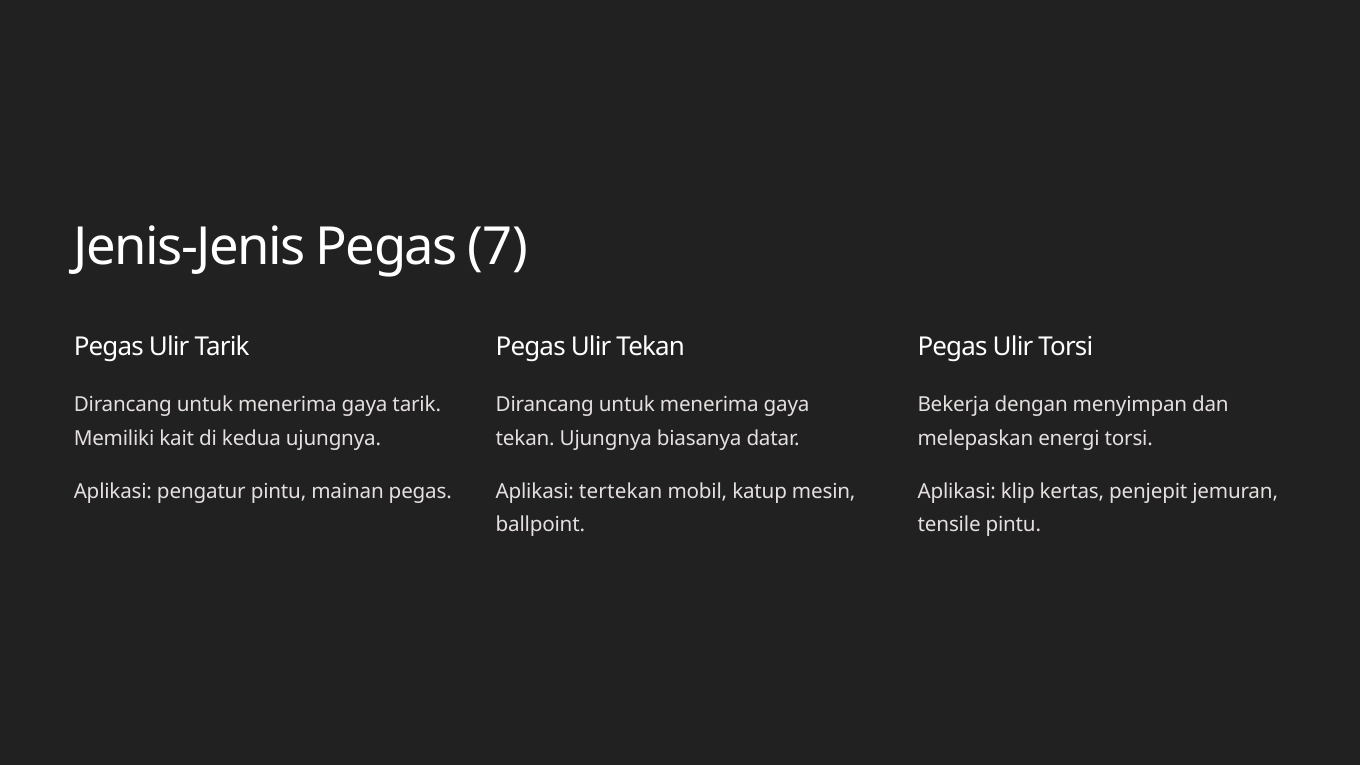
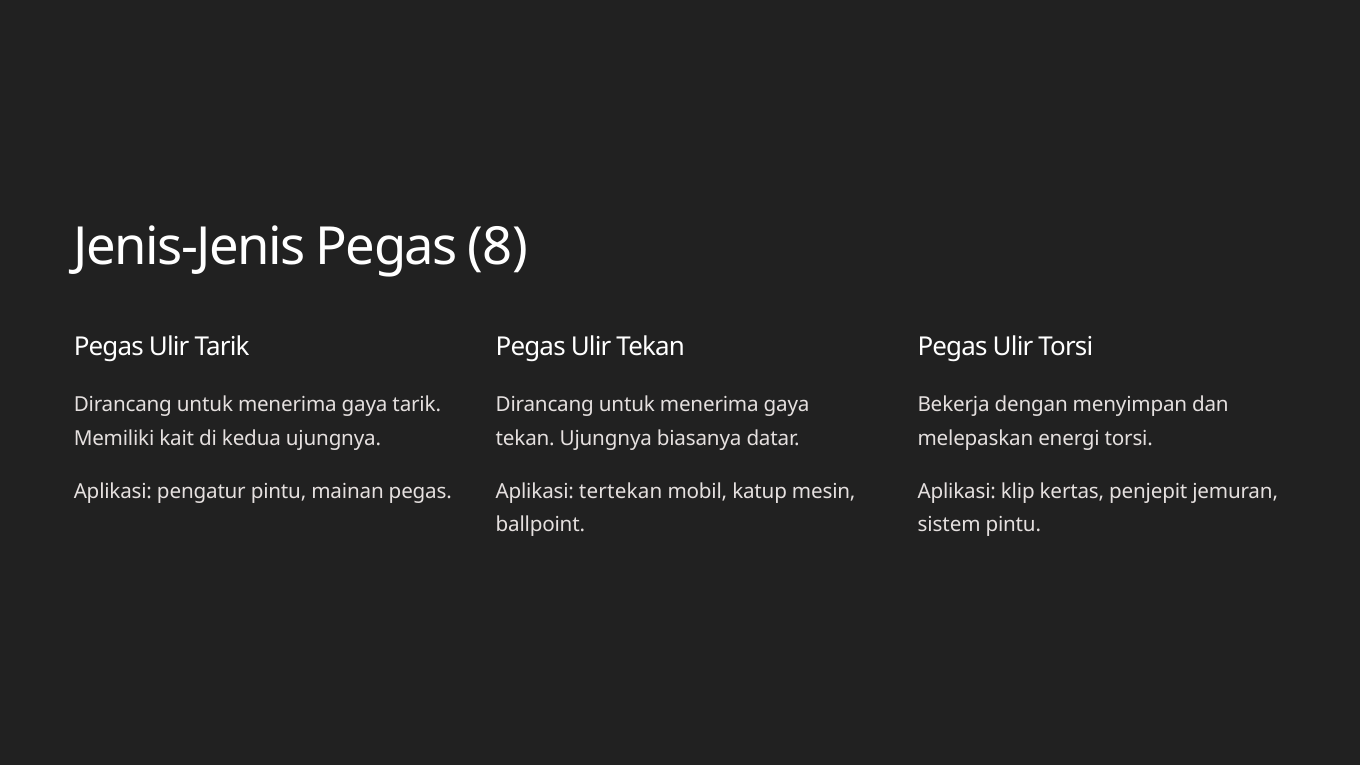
7: 7 -> 8
tensile: tensile -> sistem
